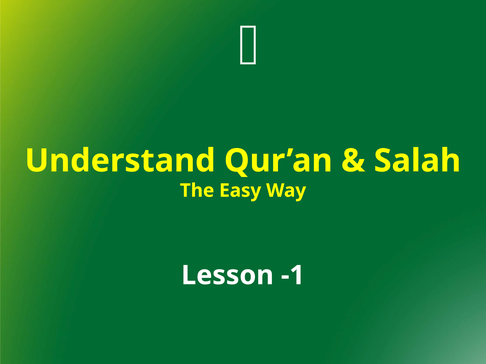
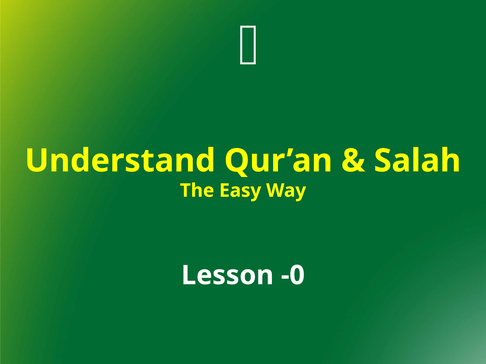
-1: -1 -> -0
